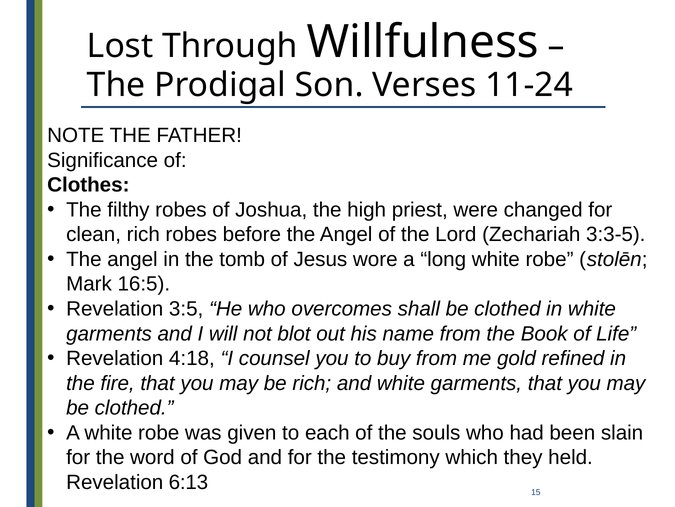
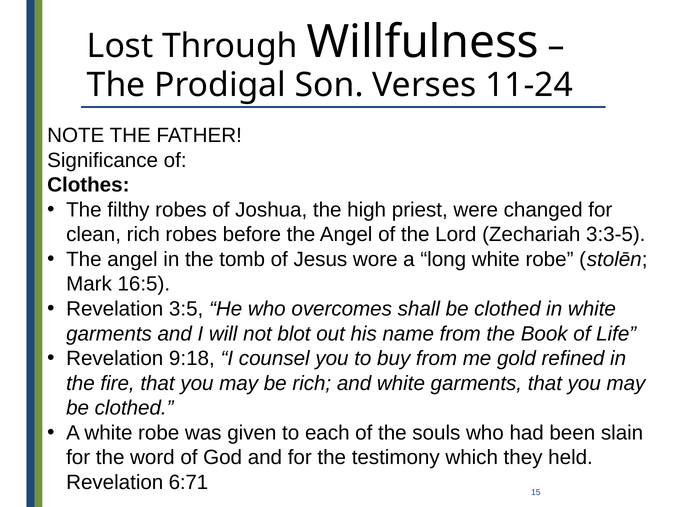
4:18: 4:18 -> 9:18
6:13: 6:13 -> 6:71
